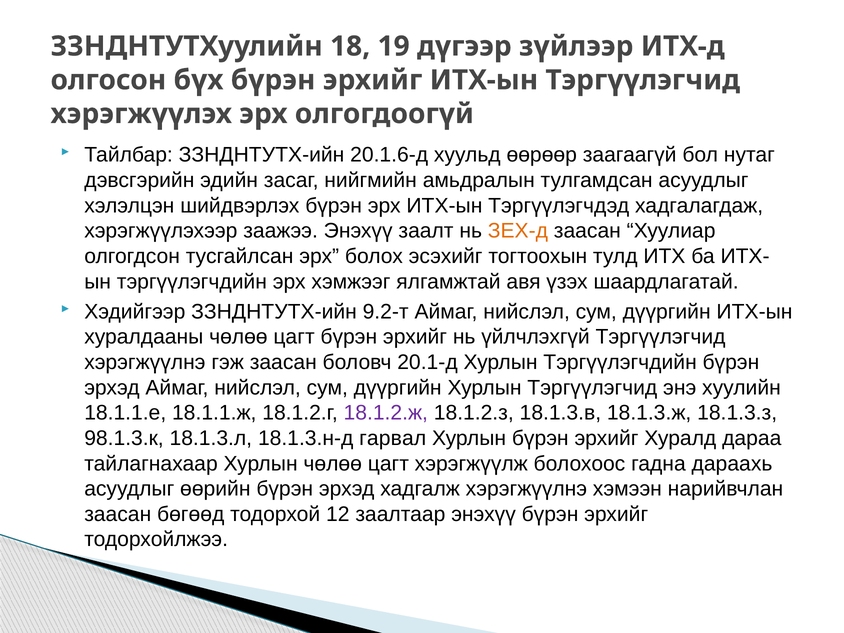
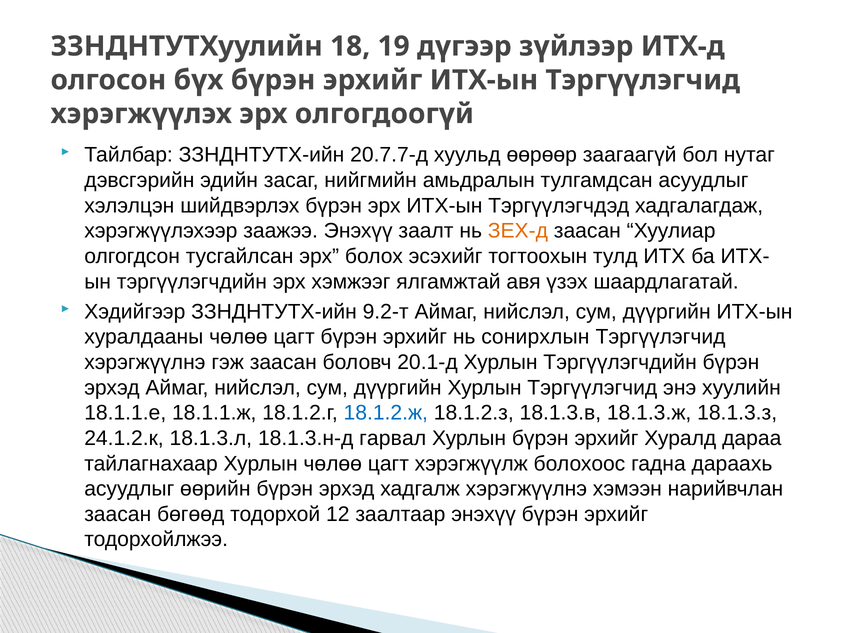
20.1.6-д: 20.1.6-д -> 20.7.7-д
үйлчлэхгүй: үйлчлэхгүй -> сонирхлын
18.1.2.ж colour: purple -> blue
98.1.3.к: 98.1.3.к -> 24.1.2.к
